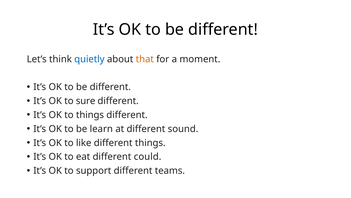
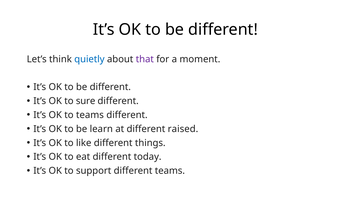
that colour: orange -> purple
to things: things -> teams
sound: sound -> raised
could: could -> today
